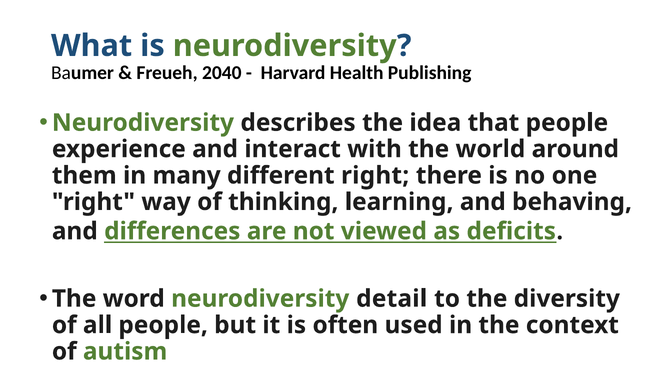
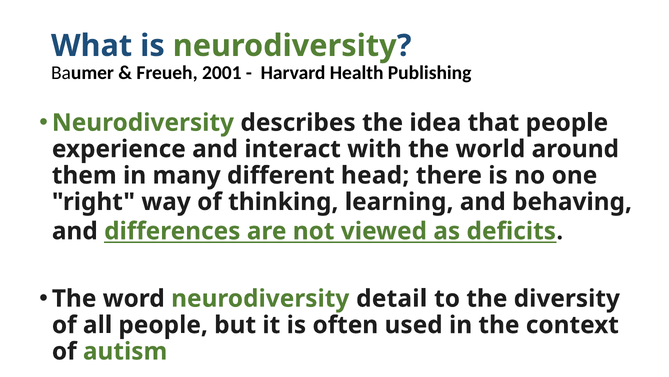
2040: 2040 -> 2001
different right: right -> head
